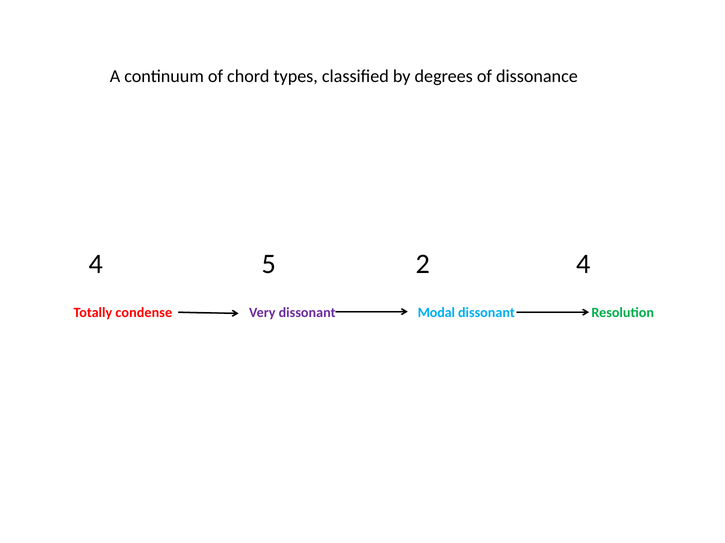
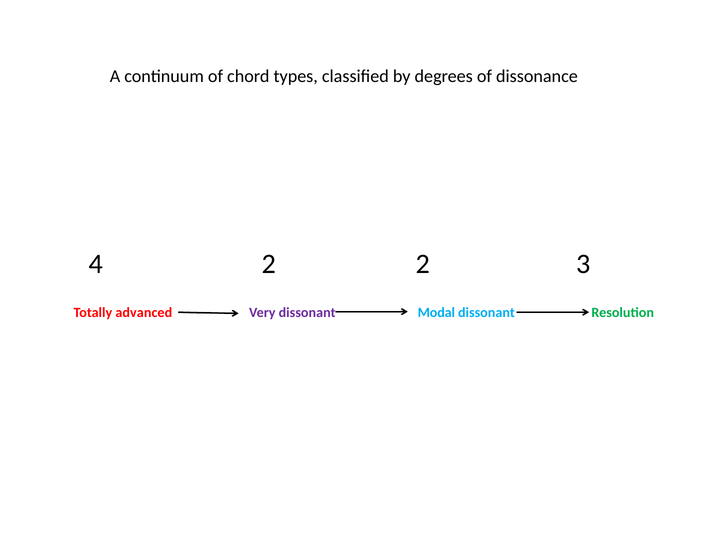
4 5: 5 -> 2
2 4: 4 -> 3
condense: condense -> advanced
